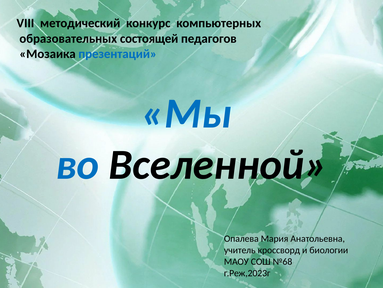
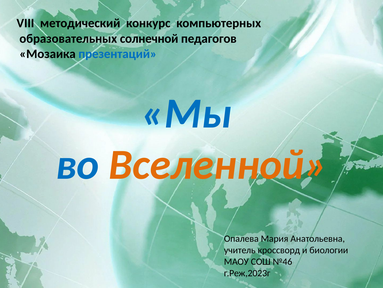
состоящей: состоящей -> солнечной
Вселенной colour: black -> orange
№68: №68 -> №46
